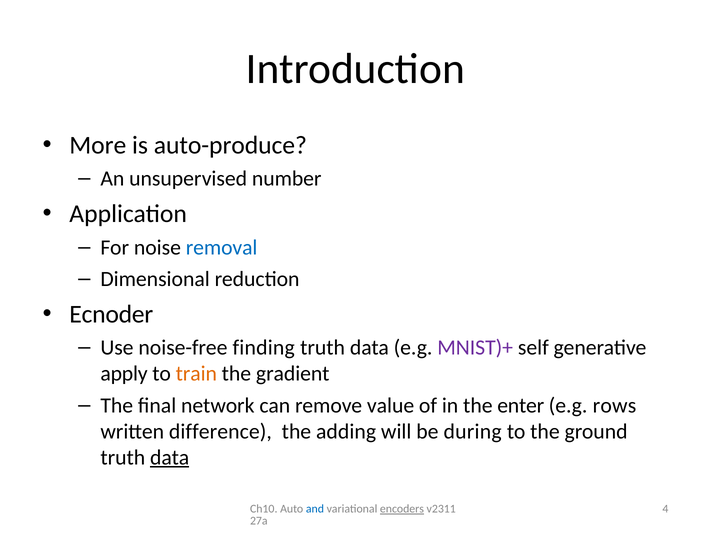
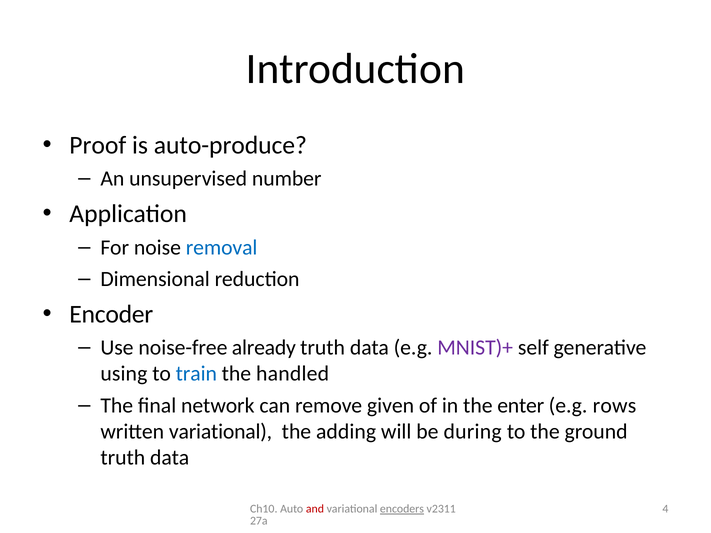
More: More -> Proof
Ecnoder: Ecnoder -> Encoder
finding: finding -> already
apply: apply -> using
train colour: orange -> blue
gradient: gradient -> handled
value: value -> given
written difference: difference -> variational
data at (170, 458) underline: present -> none
and colour: blue -> red
